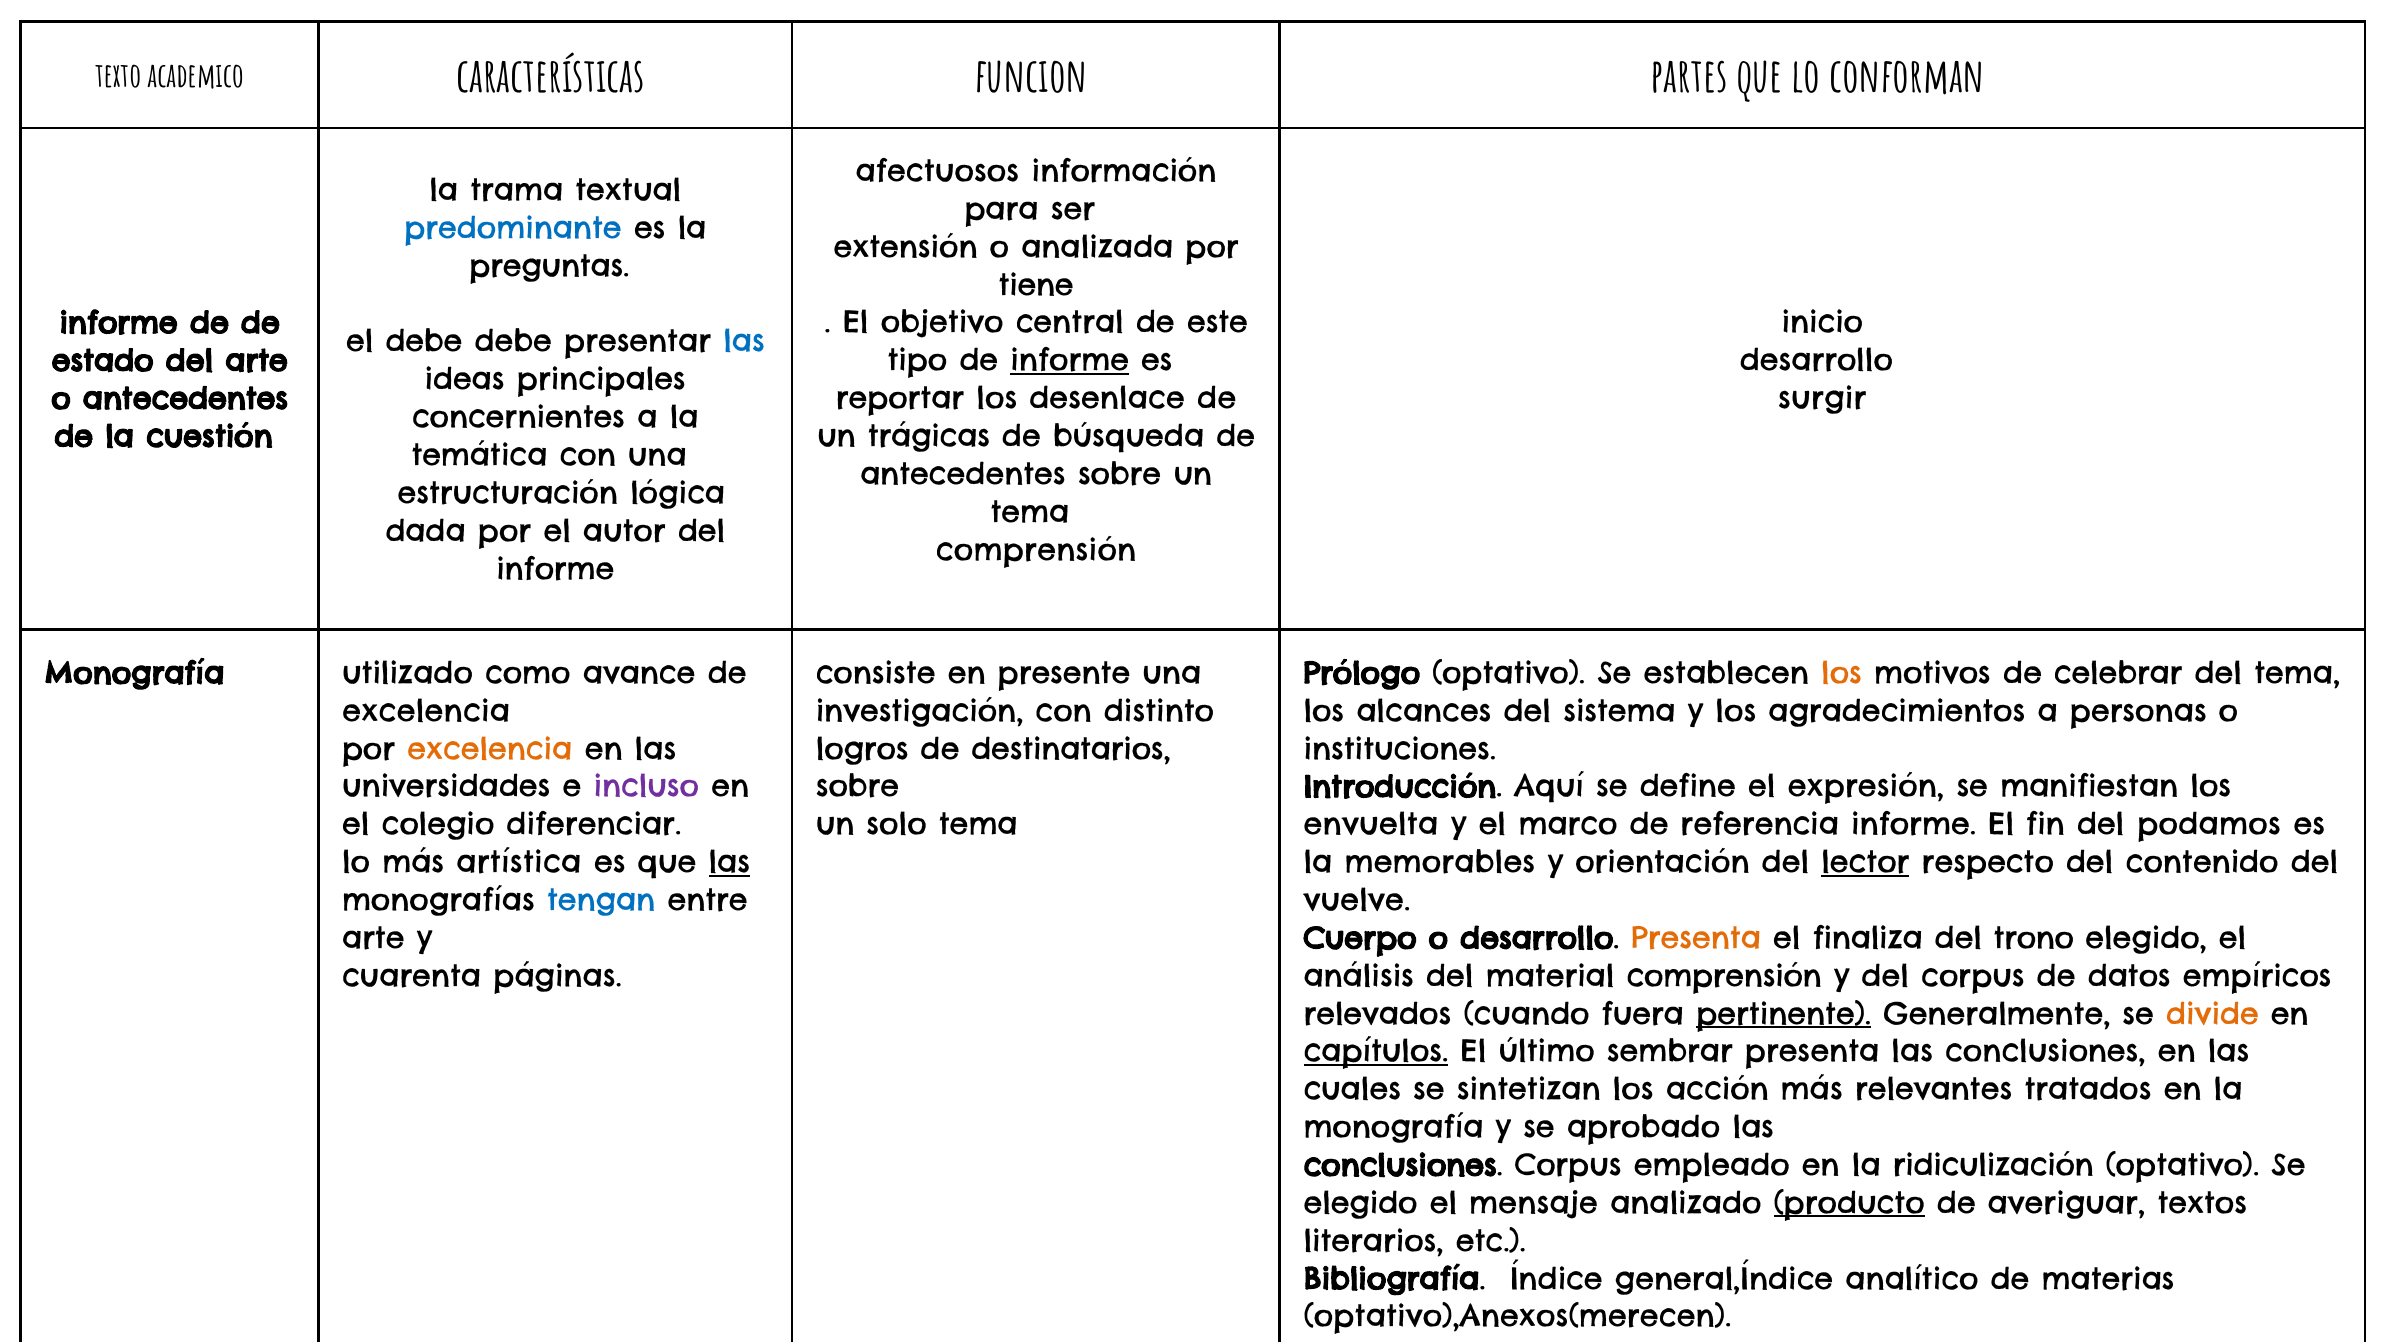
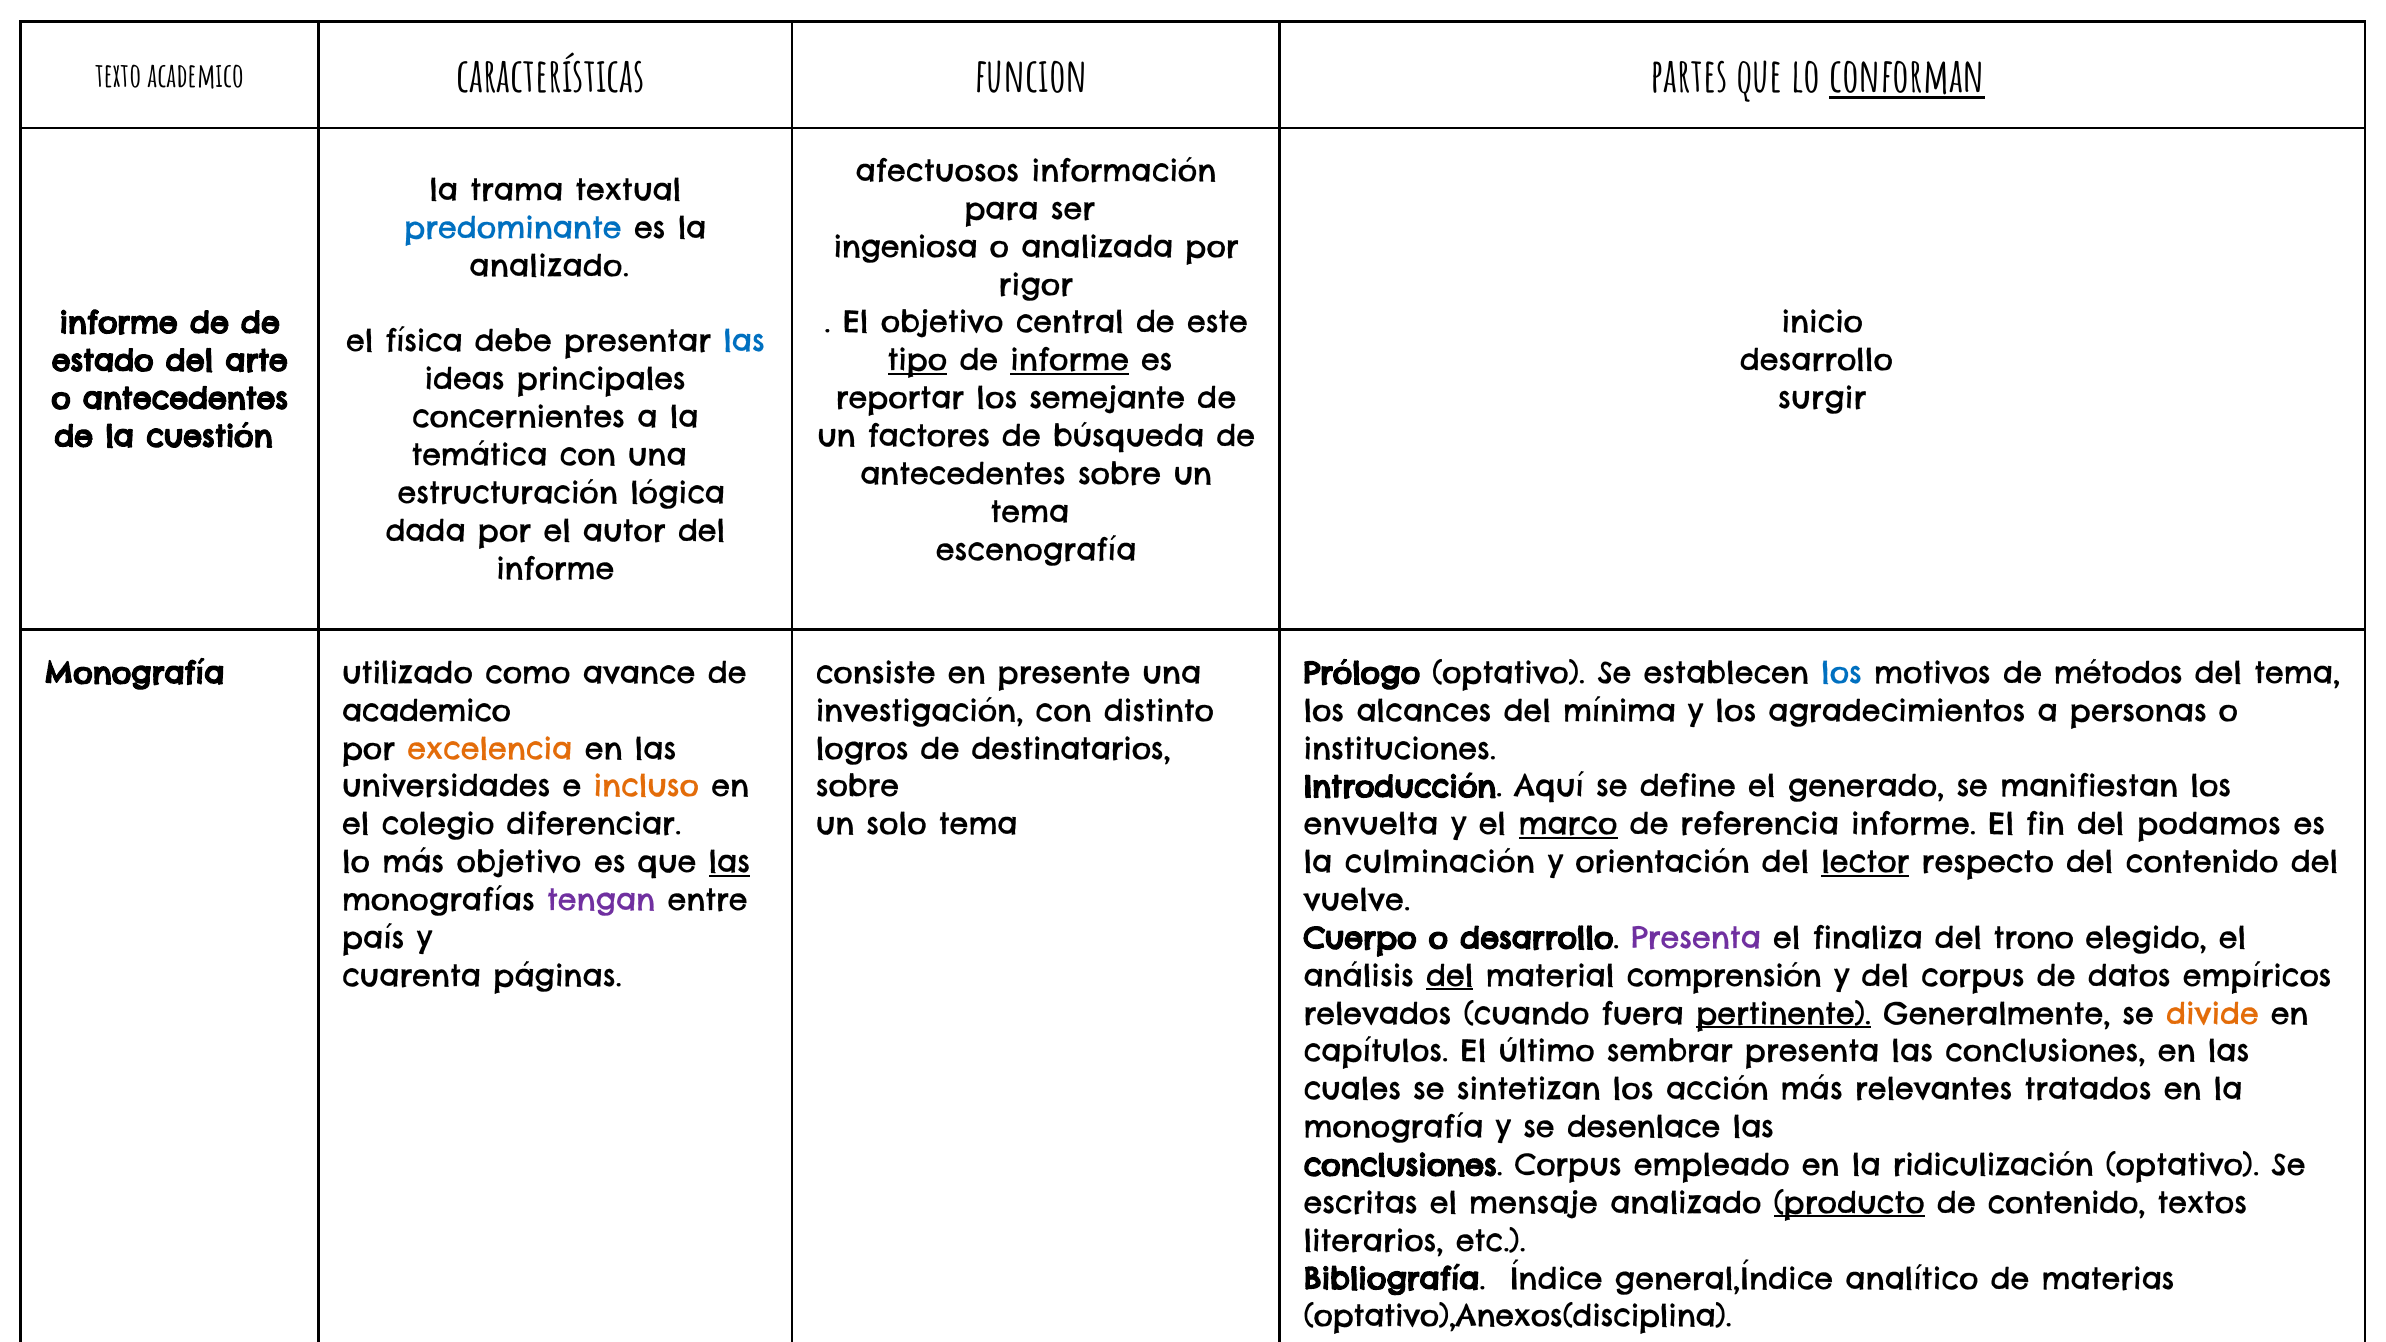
conforman underline: none -> present
extensión: extensión -> ingeniosa
preguntas at (549, 266): preguntas -> analizado
tiene: tiene -> rigor
el debe: debe -> física
tipo underline: none -> present
desenlace: desenlace -> semejante
trágicas: trágicas -> factores
comprensión at (1036, 550): comprensión -> escenografía
los at (1842, 674) colour: orange -> blue
celebrar: celebrar -> métodos
excelencia at (426, 711): excelencia -> academico
sistema: sistema -> mínima
incluso colour: purple -> orange
expresión: expresión -> generado
marco underline: none -> present
más artística: artística -> objetivo
memorables: memorables -> culminación
tengan colour: blue -> purple
arte at (373, 939): arte -> país
Presenta at (1696, 939) colour: orange -> purple
del at (1450, 976) underline: none -> present
capítulos underline: present -> none
aprobado: aprobado -> desenlace
elegido at (1361, 1204): elegido -> escritas
de averiguar: averiguar -> contenido
optativo),Anexos(merecen: optativo),Anexos(merecen -> optativo),Anexos(disciplina
